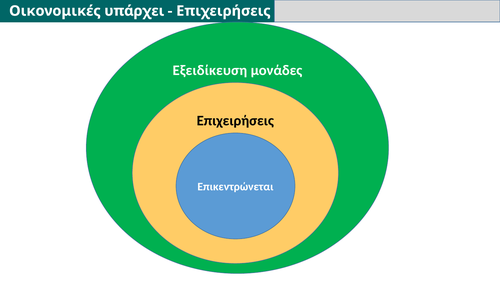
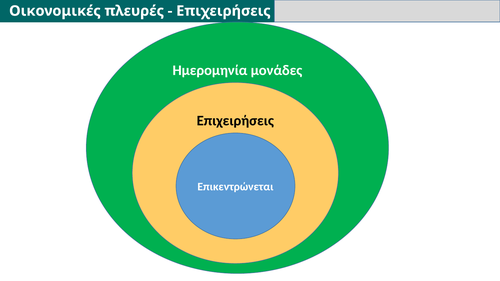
υπάρχει: υπάρχει -> πλευρές
Εξειδίκευση: Εξειδίκευση -> Ημερομηνία
